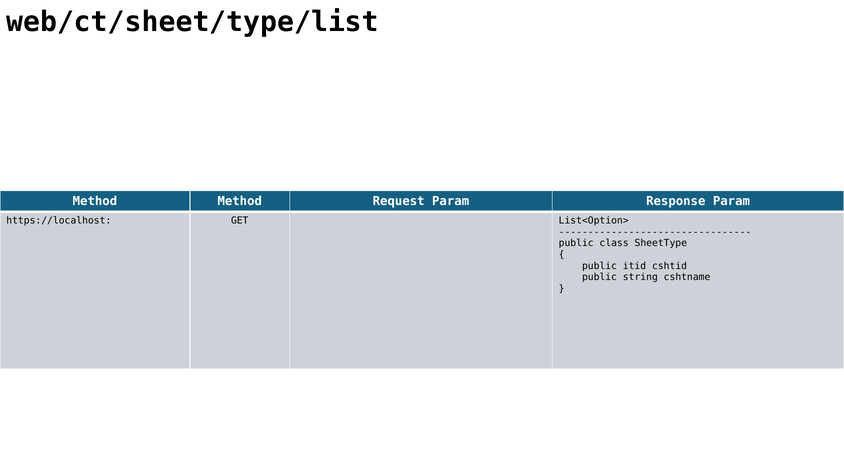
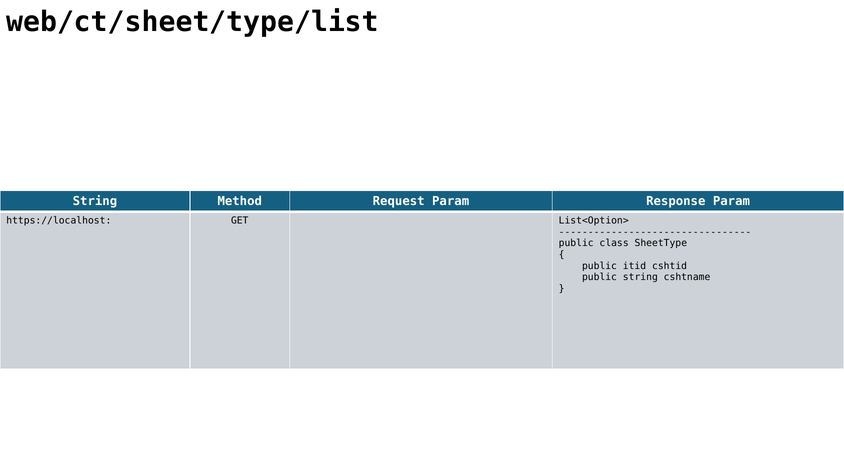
Method at (95, 201): Method -> String
